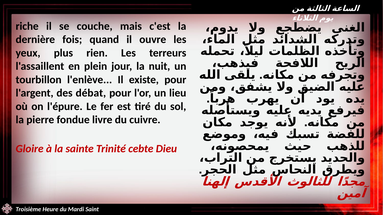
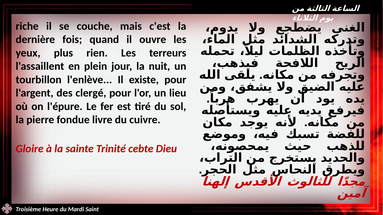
débat: débat -> clergé
